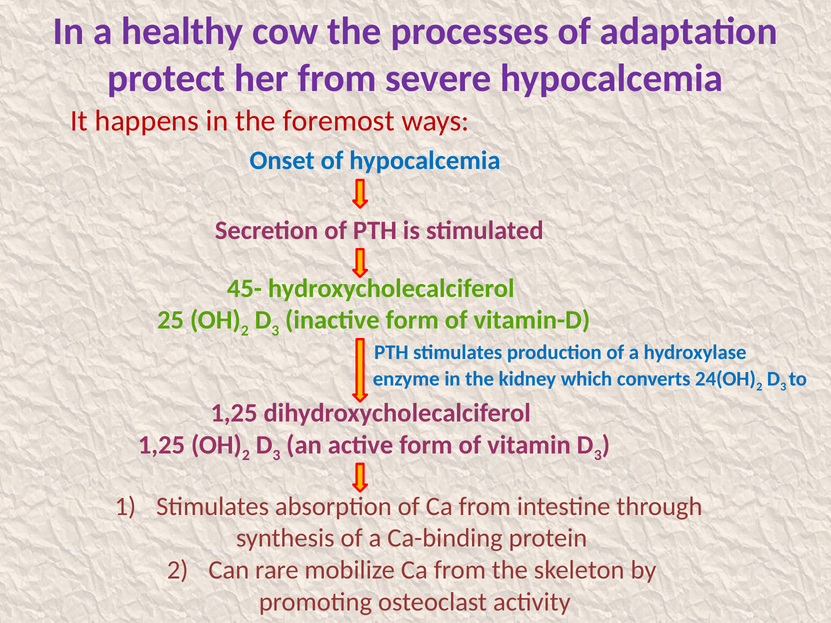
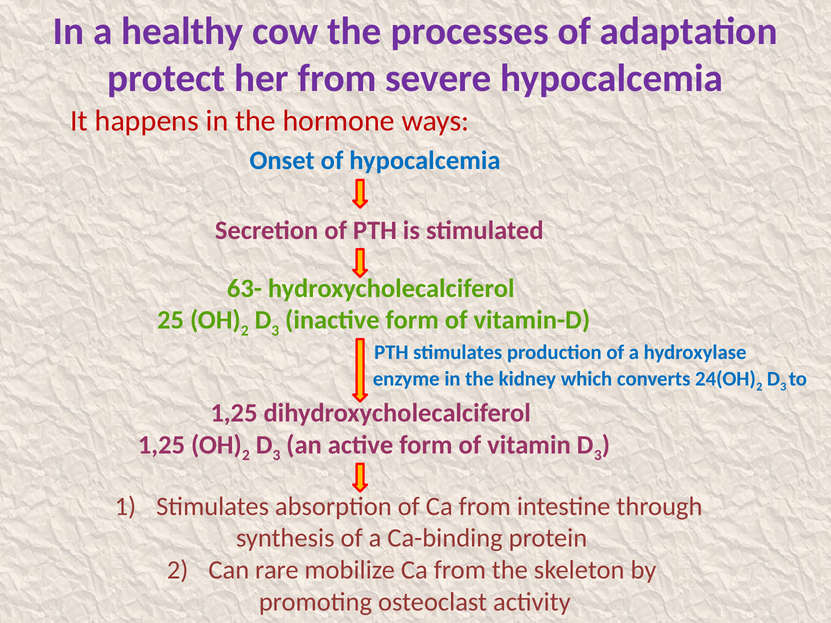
foremost: foremost -> hormone
45-: 45- -> 63-
